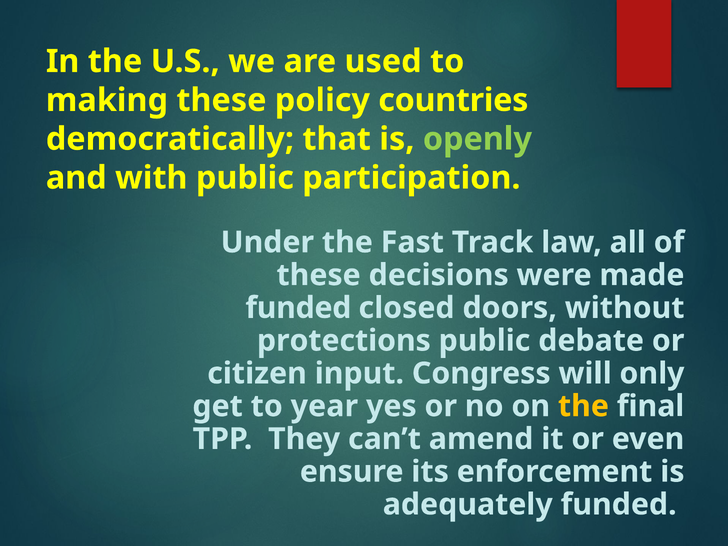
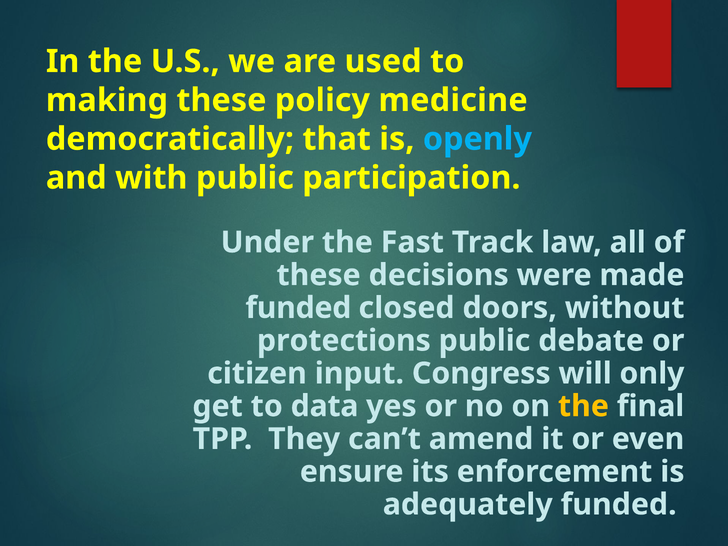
countries: countries -> medicine
openly colour: light green -> light blue
year: year -> data
